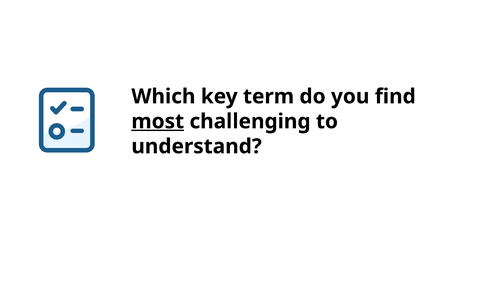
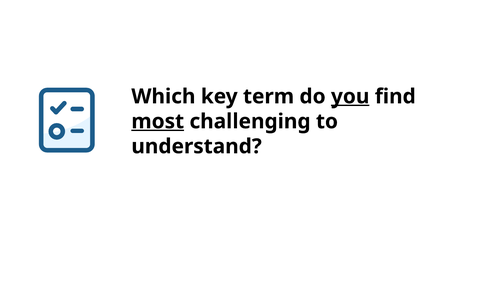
you underline: none -> present
